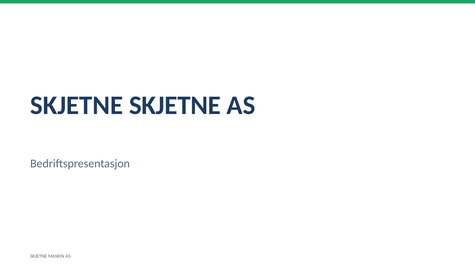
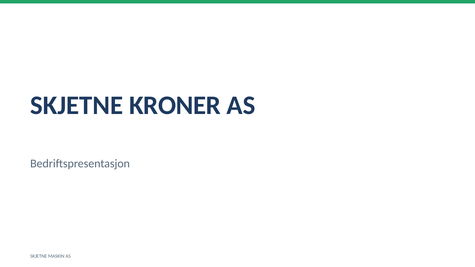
SKJETNE SKJETNE: SKJETNE -> KRONER
